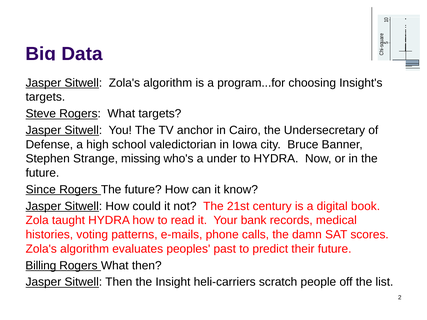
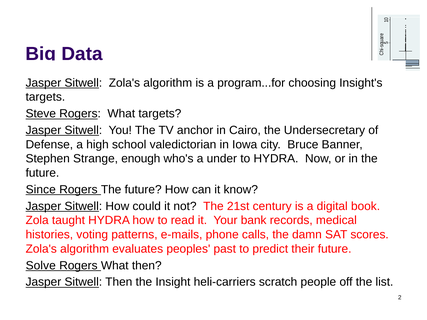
missing: missing -> enough
Billing: Billing -> Solve
